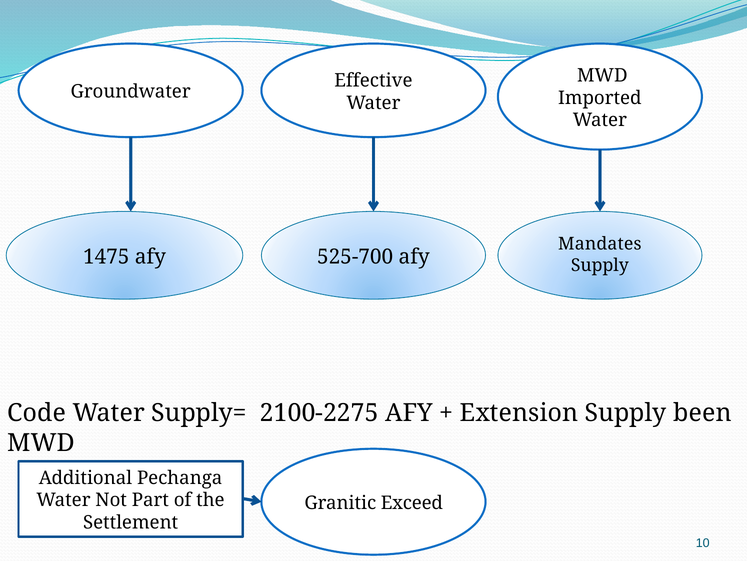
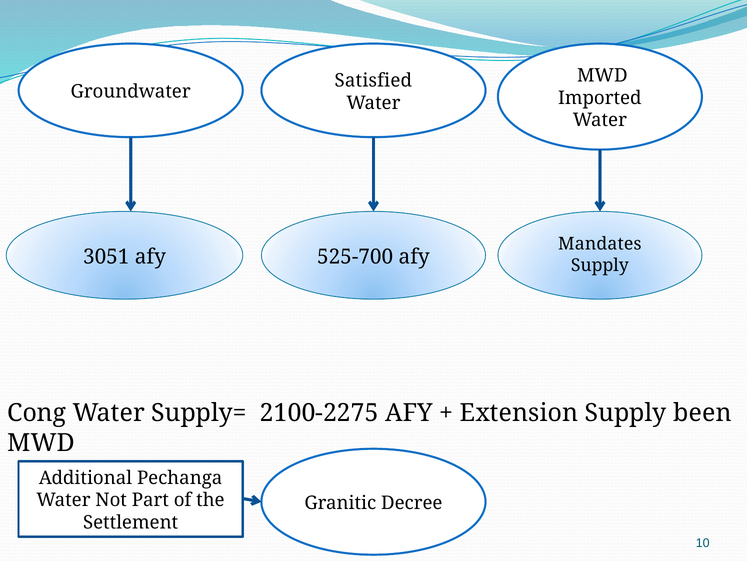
Effective: Effective -> Satisfied
1475: 1475 -> 3051
Code: Code -> Cong
Exceed: Exceed -> Decree
